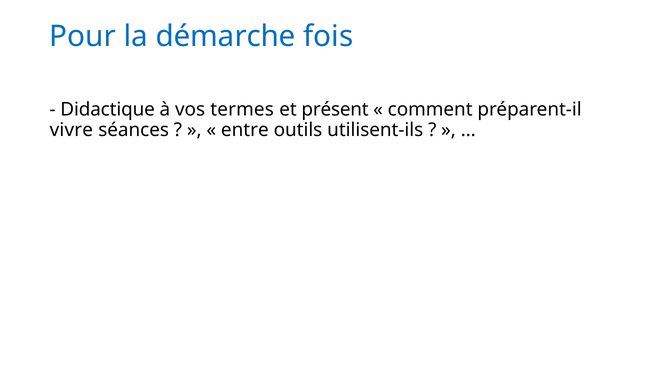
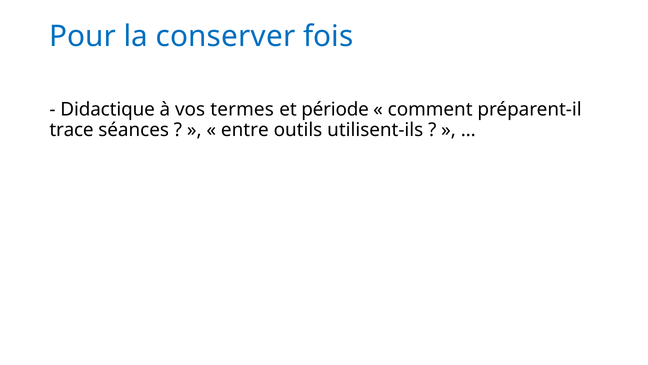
démarche: démarche -> conserver
présent: présent -> période
vivre: vivre -> trace
